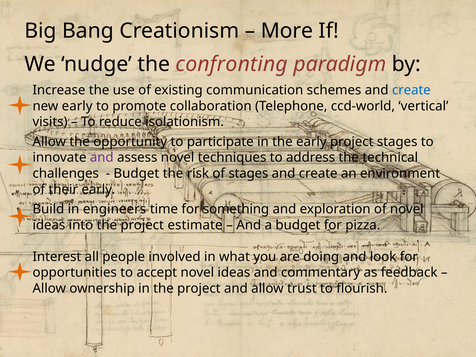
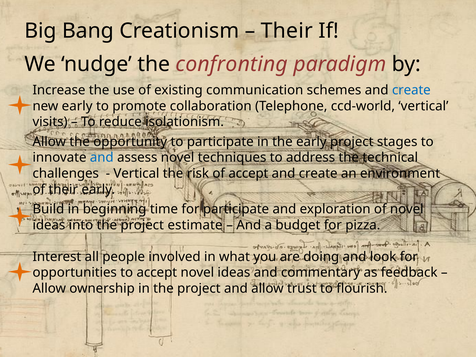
More at (287, 31): More -> Their
and at (102, 158) colour: purple -> blue
Budget at (136, 173): Budget -> Vertical
of stages: stages -> accept
engineers: engineers -> beginning
for something: something -> participate
